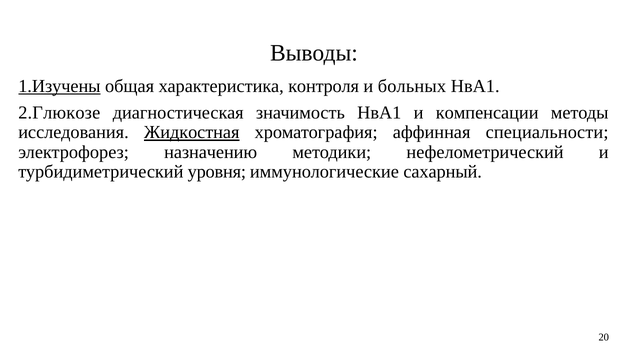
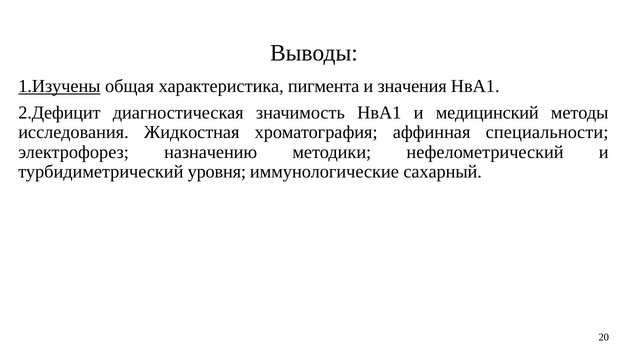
контроля: контроля -> пигмента
больных: больных -> значения
2.Глюкозе: 2.Глюкозе -> 2.Дефицит
компенсации: компенсации -> медицинский
Жидкостная underline: present -> none
